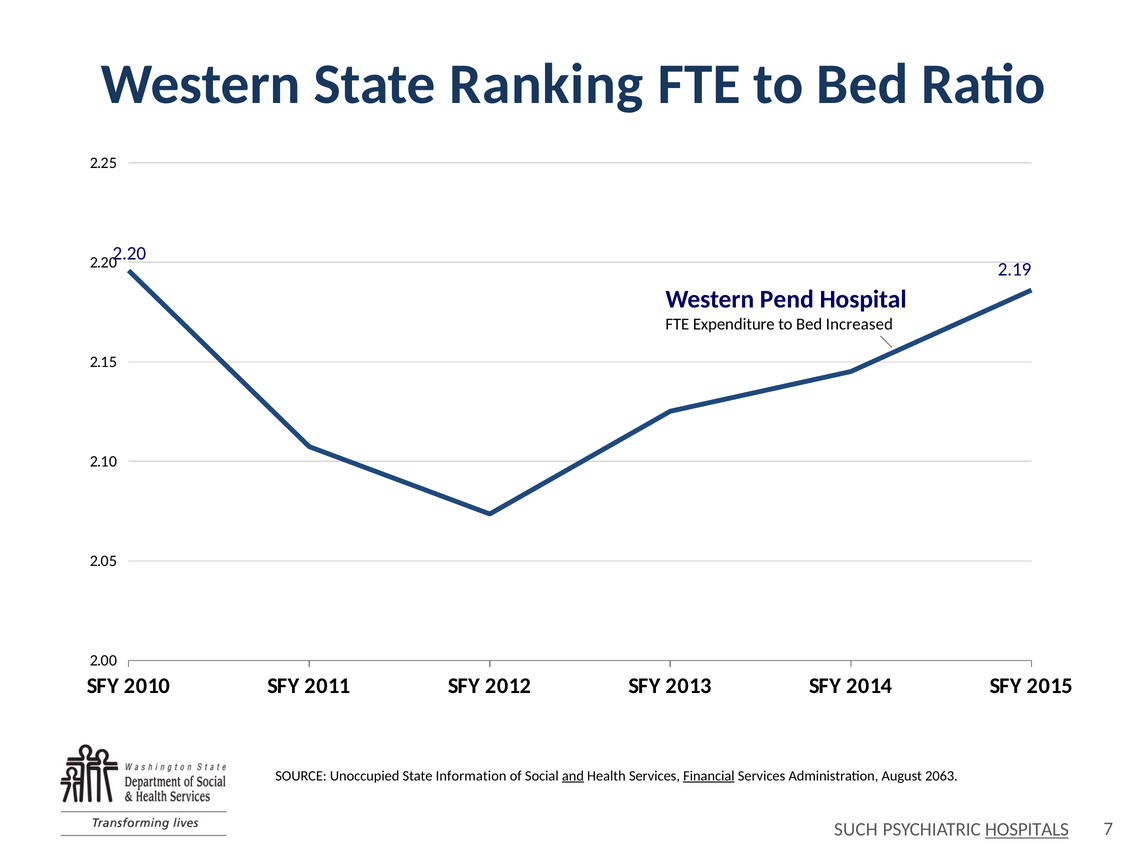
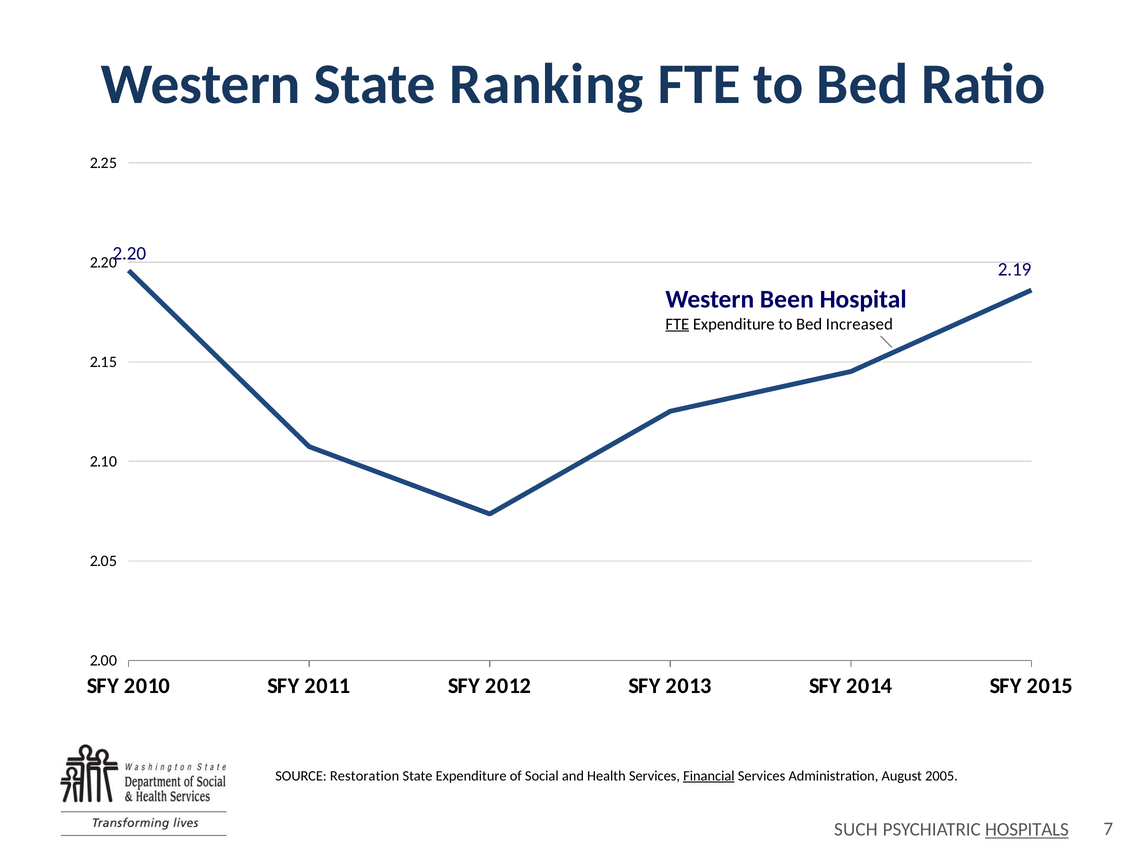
Pend: Pend -> Been
FTE at (677, 324) underline: none -> present
Unoccupied: Unoccupied -> Restoration
State Information: Information -> Expenditure
and underline: present -> none
2063: 2063 -> 2005
